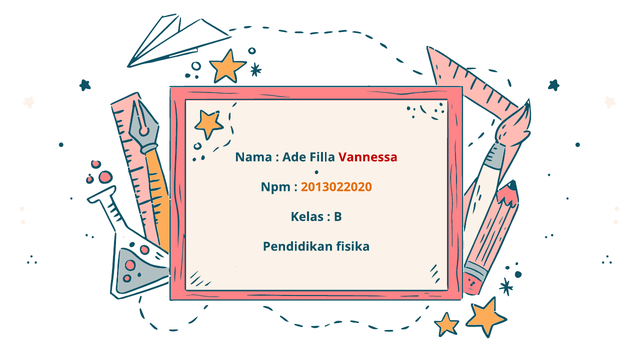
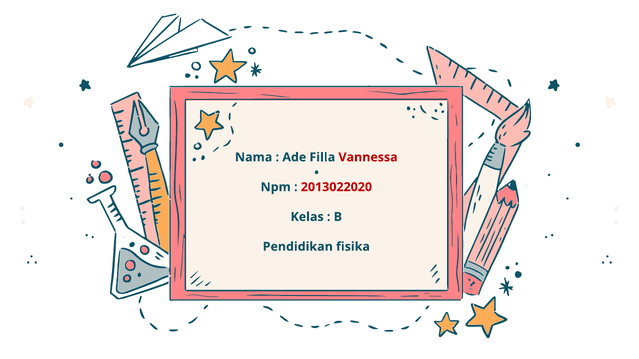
2013022020 colour: orange -> red
